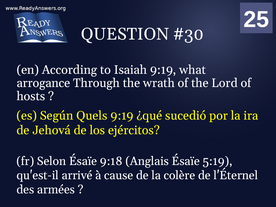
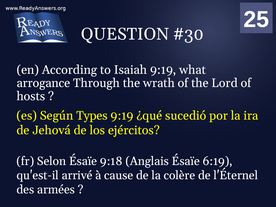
Quels: Quels -> Types
5:19: 5:19 -> 6:19
